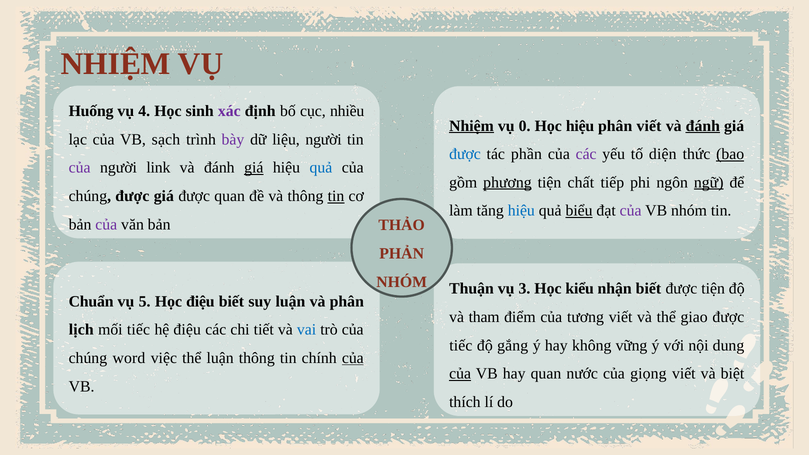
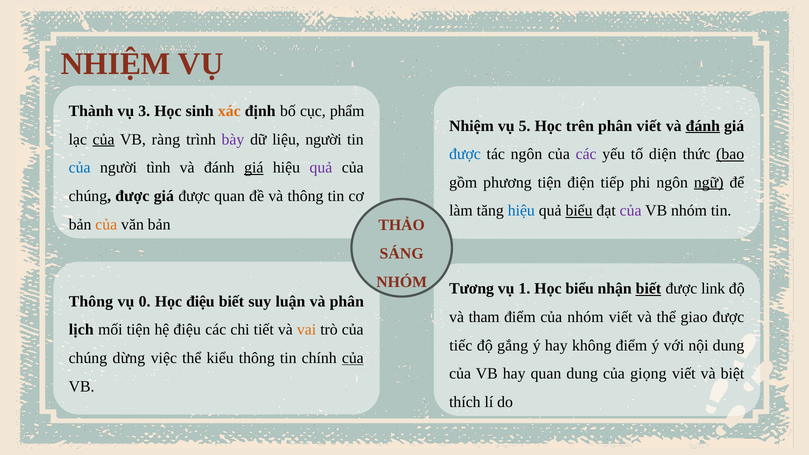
Huống: Huống -> Thành
4: 4 -> 3
xác colour: purple -> orange
nhiều: nhiều -> phẩm
Nhiệm at (471, 126) underline: present -> none
0: 0 -> 5
Học hiệu: hiệu -> trên
của at (104, 139) underline: none -> present
sạch: sạch -> ràng
tác phần: phần -> ngôn
của at (80, 168) colour: purple -> blue
link: link -> tình
quả at (321, 168) colour: blue -> purple
phương underline: present -> none
chất: chất -> điện
tin at (336, 196) underline: present -> none
của at (106, 224) colour: purple -> orange
PHẢN: PHẢN -> SÁNG
Thuận: Thuận -> Tương
3: 3 -> 1
Học kiểu: kiểu -> biểu
biết at (648, 289) underline: none -> present
được tiện: tiện -> link
Chuẩn at (91, 301): Chuẩn -> Thông
5: 5 -> 0
của tương: tương -> nhóm
mối tiếc: tiếc -> tiện
vai colour: blue -> orange
không vững: vững -> điểm
word: word -> dừng
thể luận: luận -> kiểu
của at (460, 374) underline: present -> none
quan nước: nước -> dung
